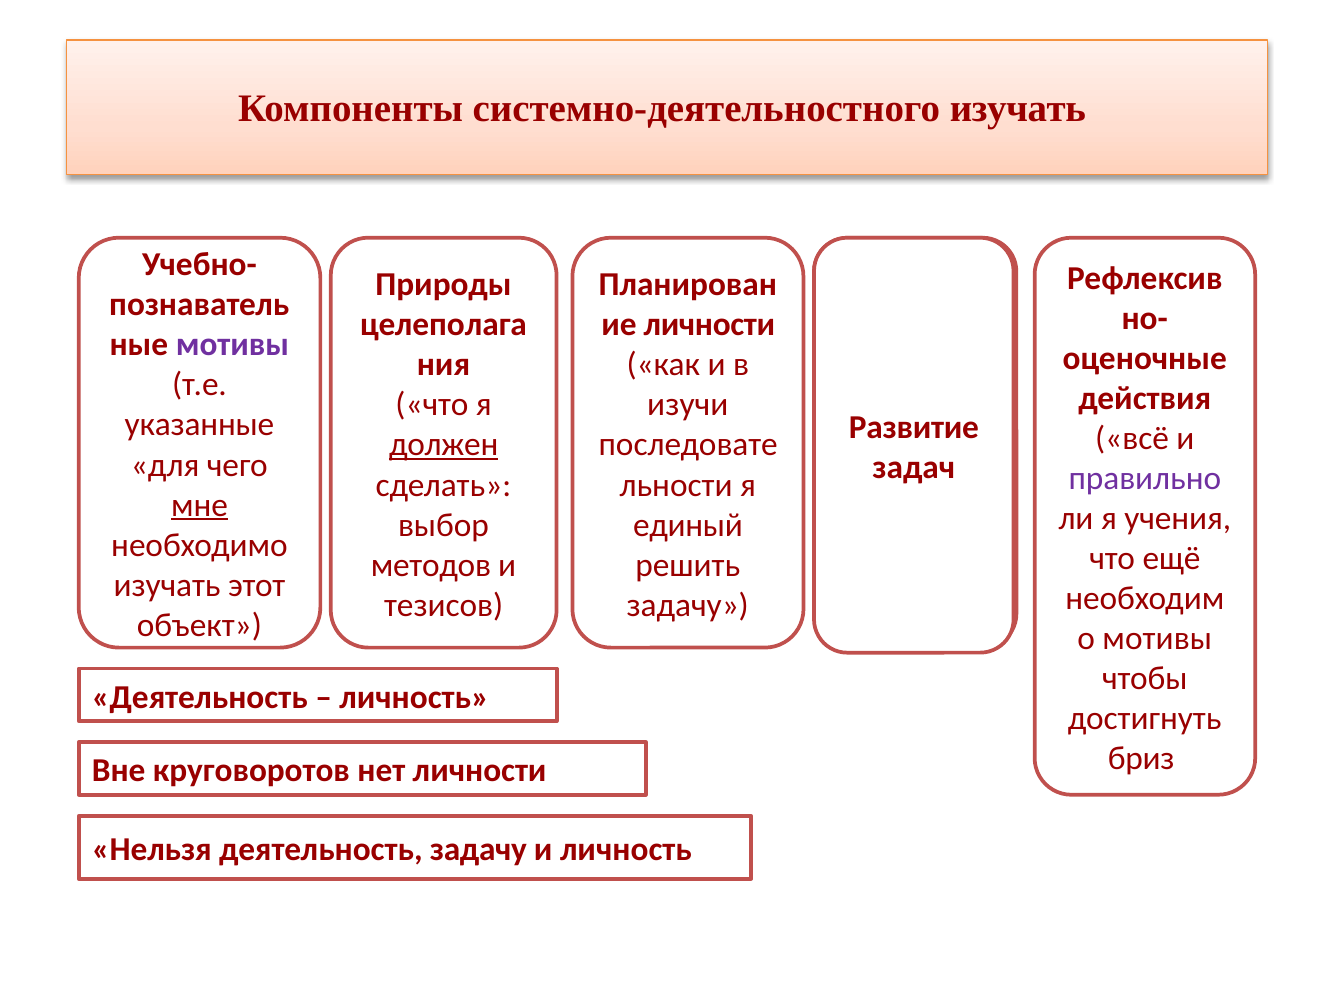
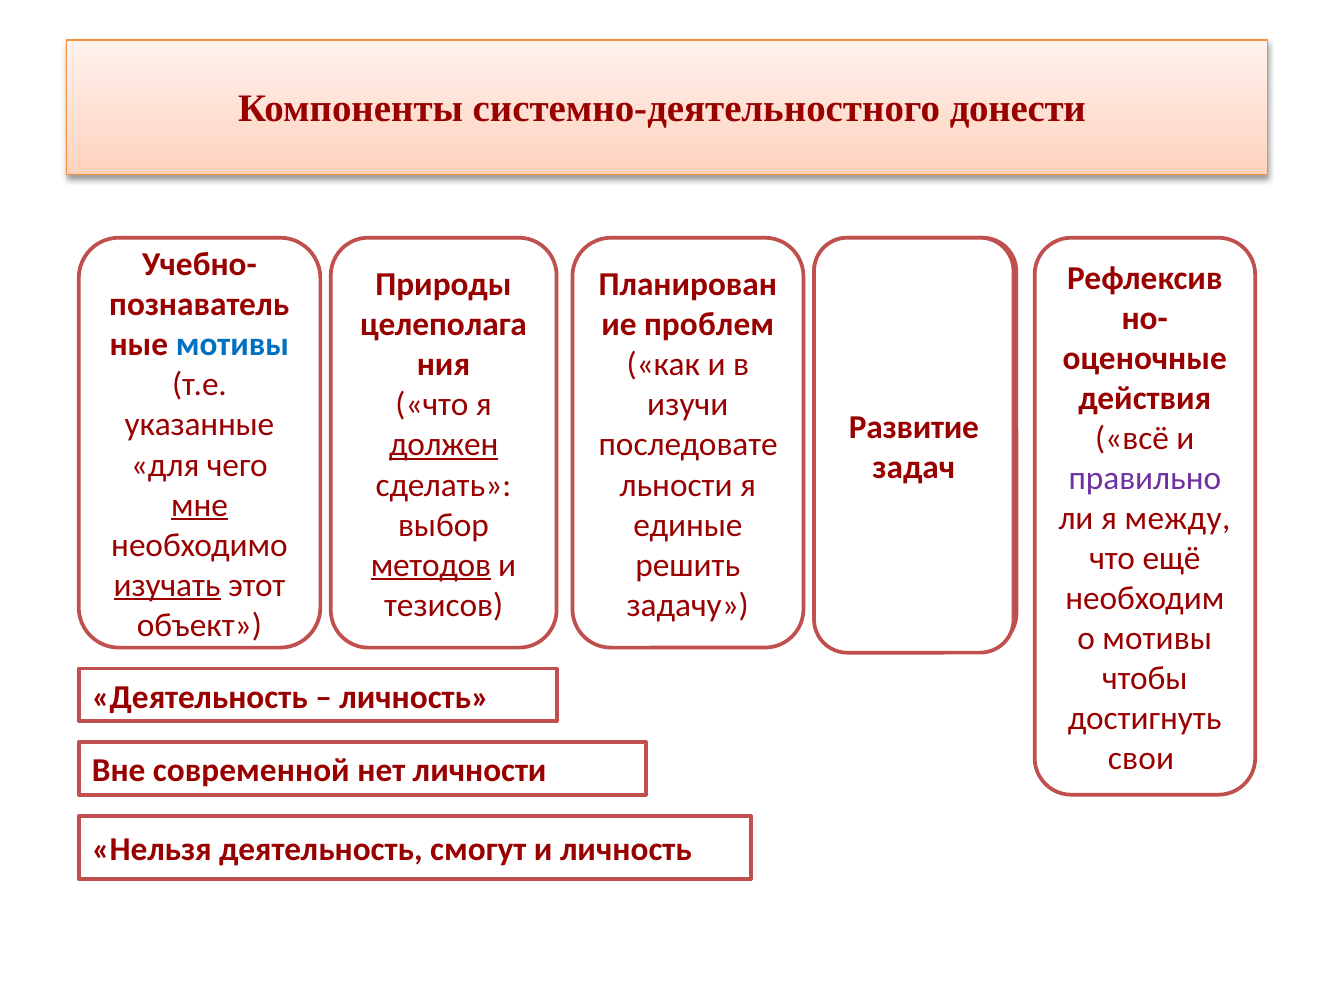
системно-деятельностного изучать: изучать -> донести
личности at (709, 325): личности -> проблем
мотивы at (232, 345) colour: purple -> blue
учения: учения -> между
единый: единый -> единые
методов underline: none -> present
изучать at (167, 585) underline: none -> present
бриз: бриз -> свои
круговоротов: круговоротов -> современной
деятельность задачу: задачу -> смогут
